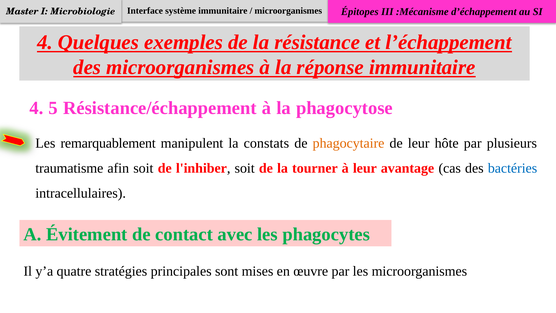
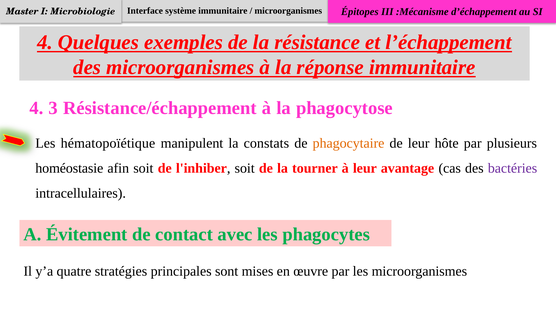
5: 5 -> 3
remarquablement: remarquablement -> hématopoïétique
traumatisme: traumatisme -> homéostasie
bactéries colour: blue -> purple
